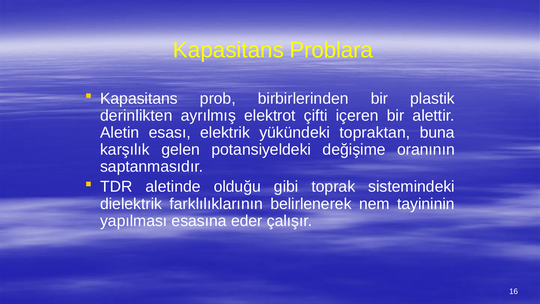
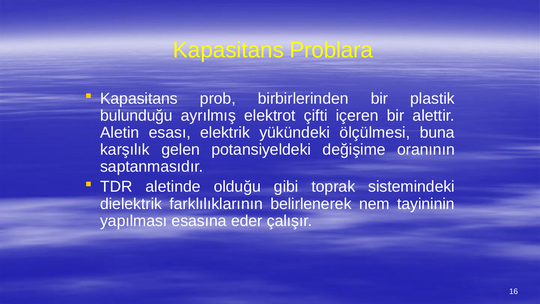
derinlikten: derinlikten -> bulunduğu
topraktan: topraktan -> ölçülmesi
